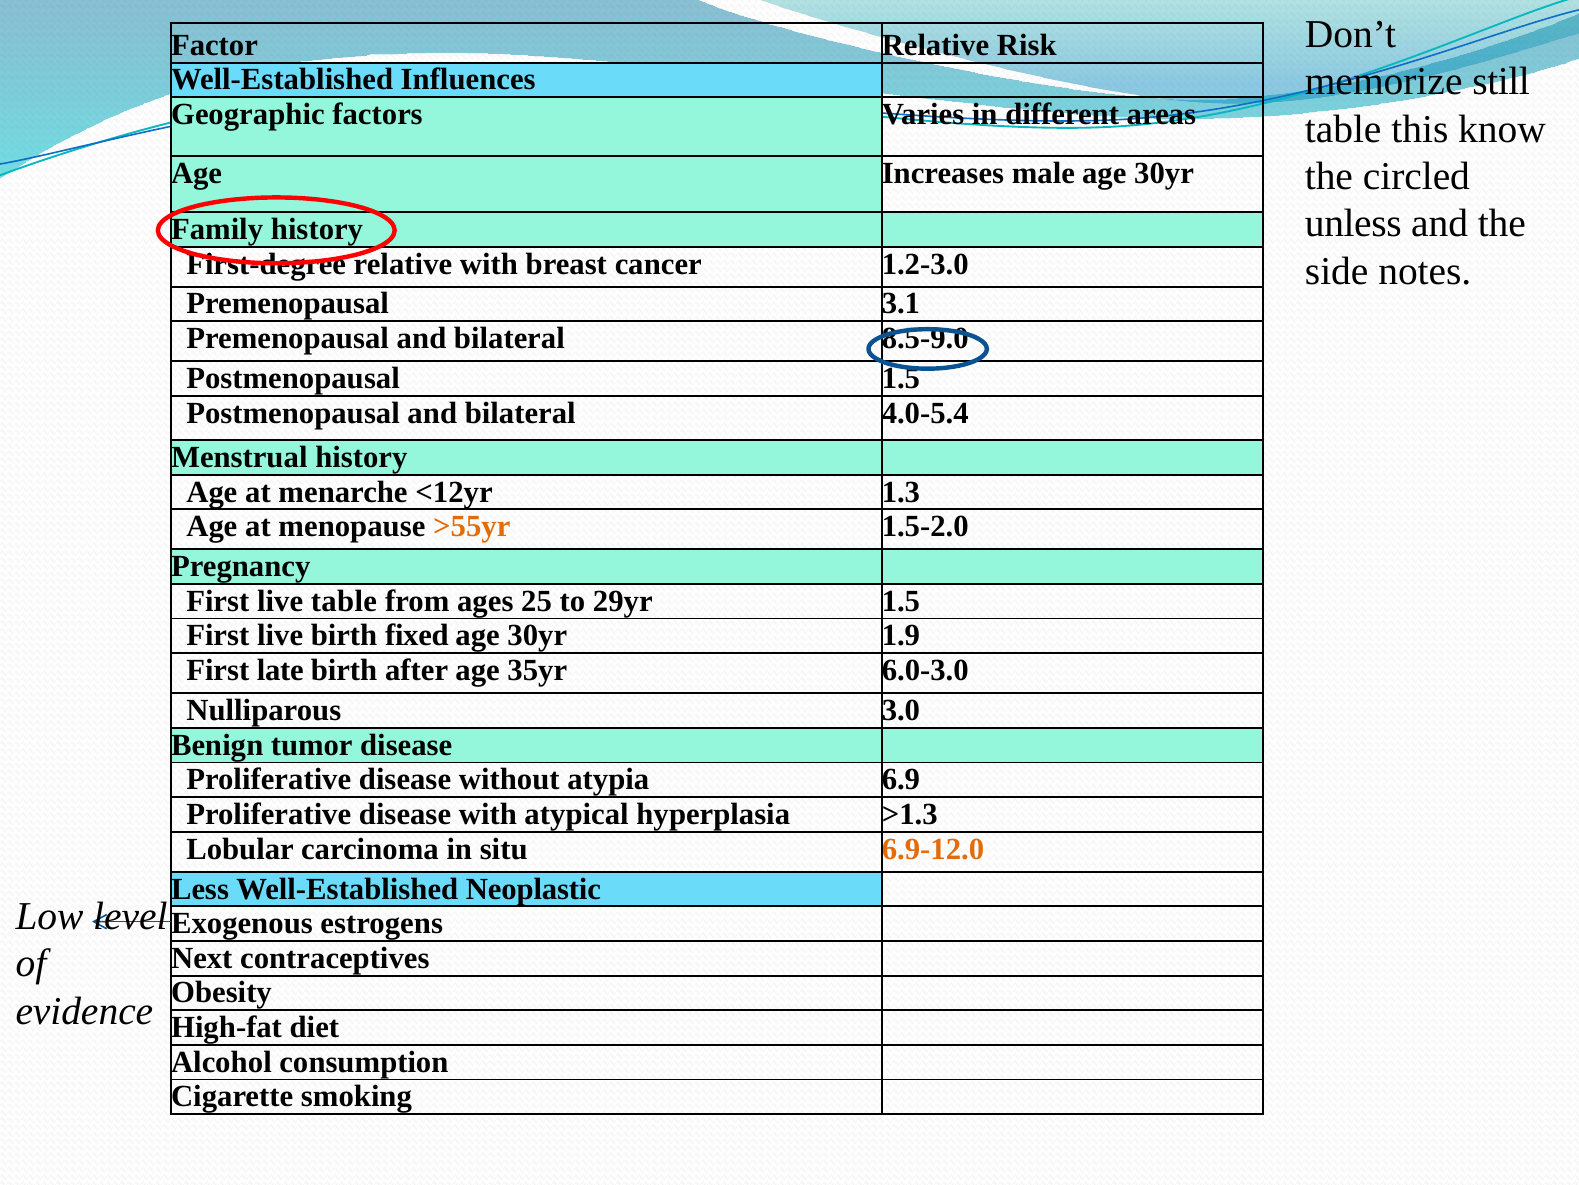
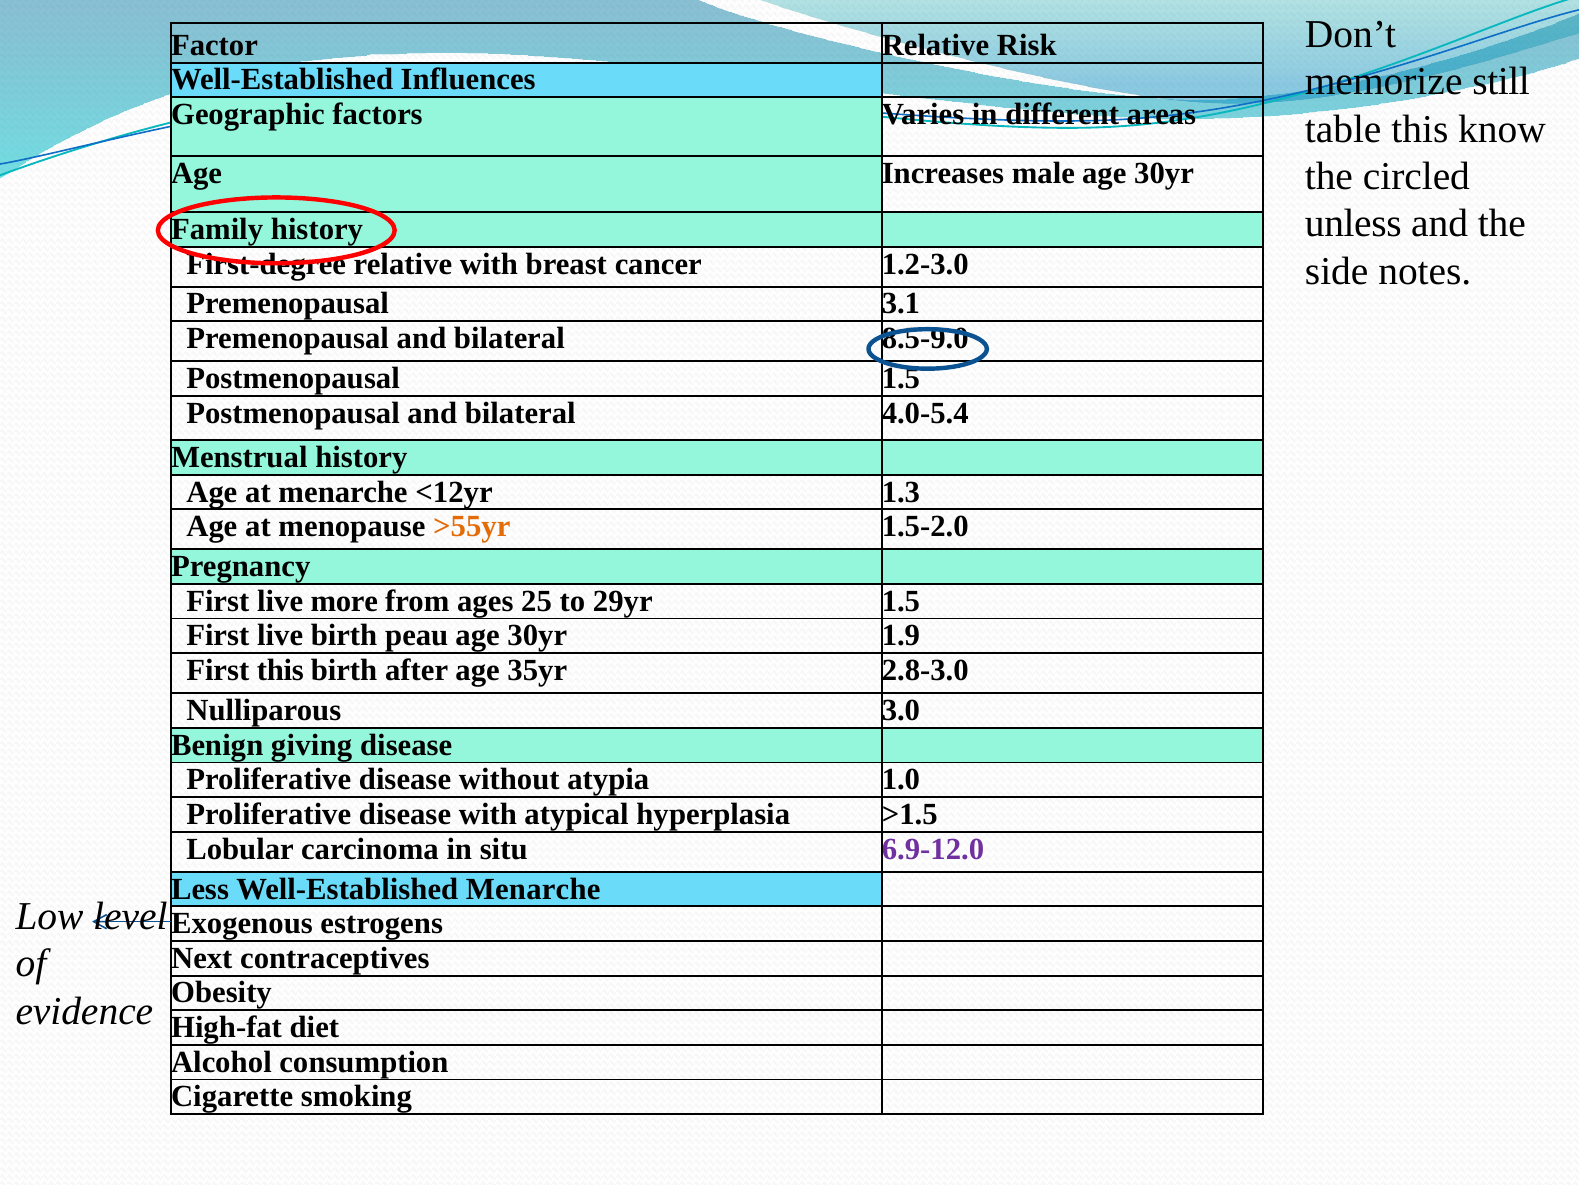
live table: table -> more
fixed: fixed -> peau
First late: late -> this
6.0-3.0: 6.0-3.0 -> 2.8-3.0
tumor: tumor -> giving
6.9: 6.9 -> 1.0
>1.3: >1.3 -> >1.5
6.9-12.0 colour: orange -> purple
Well-Established Neoplastic: Neoplastic -> Menarche
